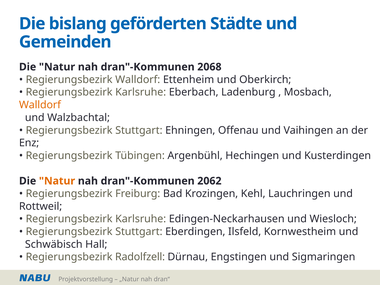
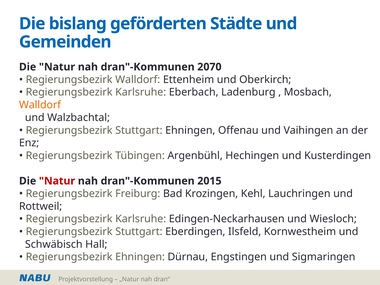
2068: 2068 -> 2070
Natur at (57, 181) colour: orange -> red
2062: 2062 -> 2015
Regierungsbezirk Radolfzell: Radolfzell -> Ehningen
